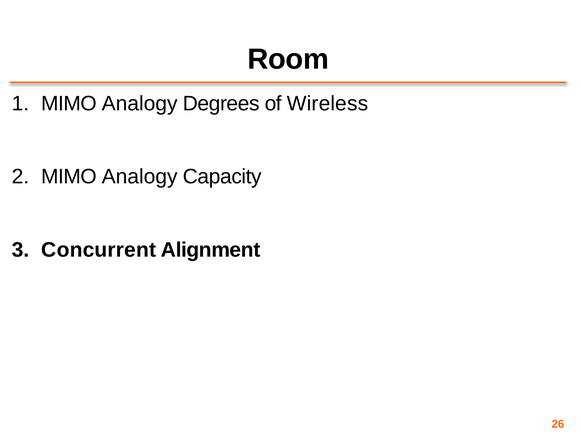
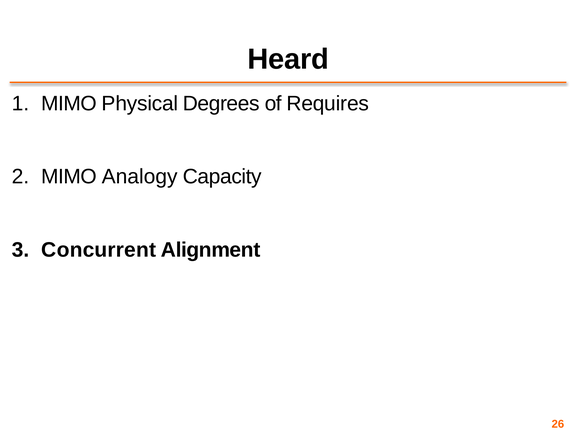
Room: Room -> Heard
Analogy at (140, 104): Analogy -> Physical
Wireless: Wireless -> Requires
